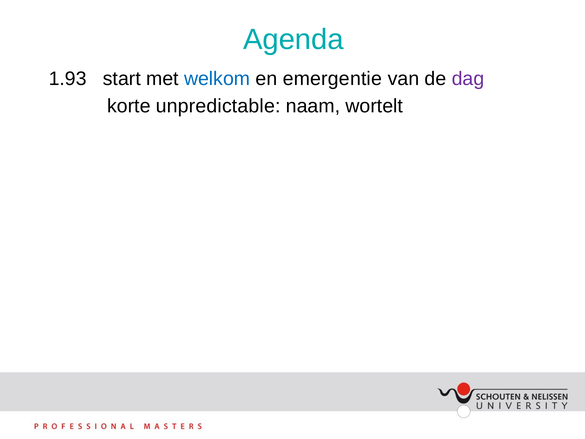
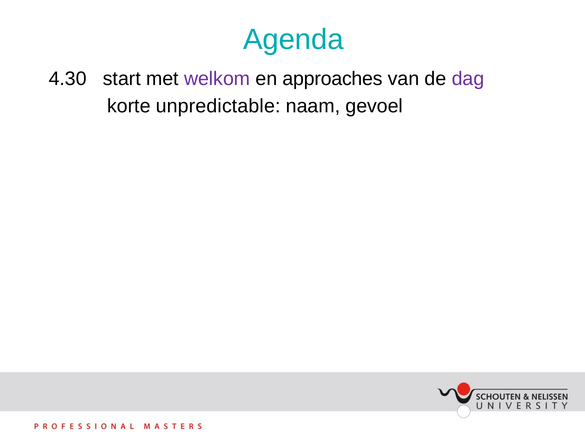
1.93: 1.93 -> 4.30
welkom colour: blue -> purple
emergentie: emergentie -> approaches
wortelt: wortelt -> gevoel
